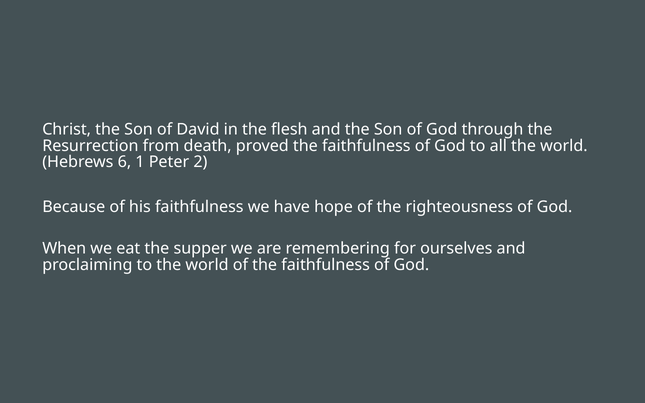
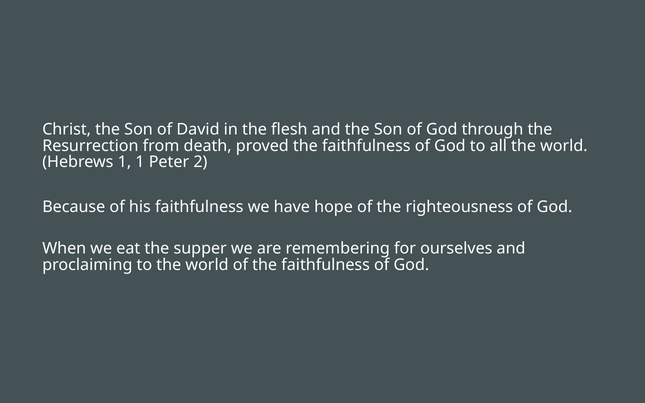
Hebrews 6: 6 -> 1
